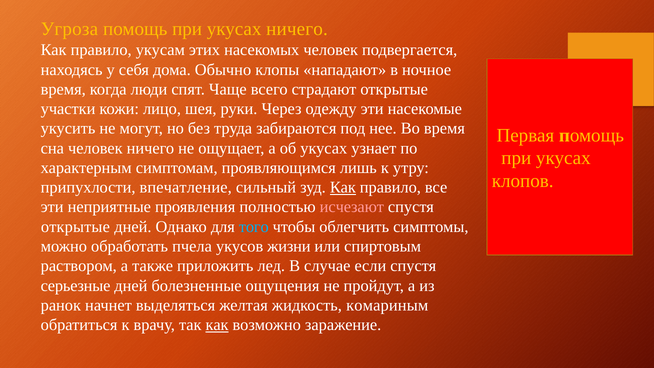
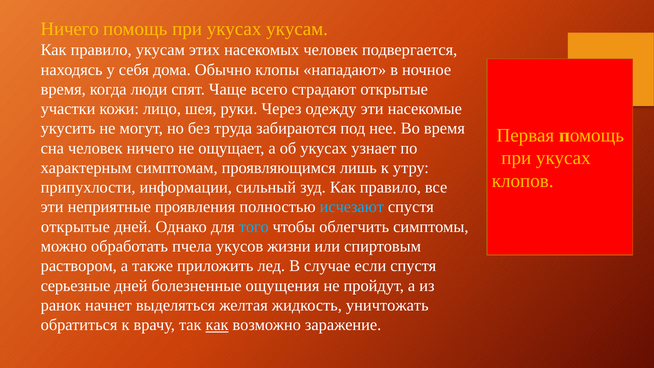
Угроза at (69, 29): Угроза -> Ничего
укусах ничего: ничего -> укусам
впечатление: впечатление -> информации
Как at (343, 187) underline: present -> none
исчезают colour: pink -> light blue
комариным: комариным -> уничтожать
